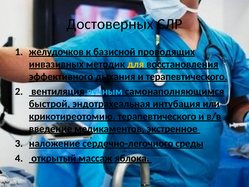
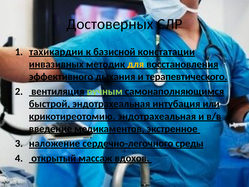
желудочков: желудочков -> тахикардии
проводящих: проводящих -> констатации
ручным colour: light blue -> light green
крикотиреотомию терапевтического: терапевтического -> эндотрахеальная
яблока: яблока -> вдохов
